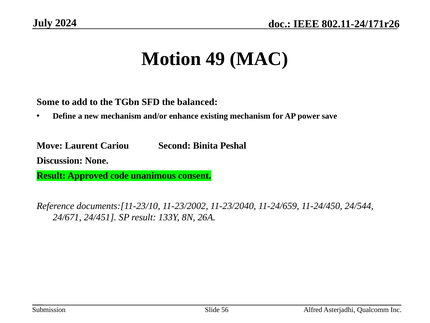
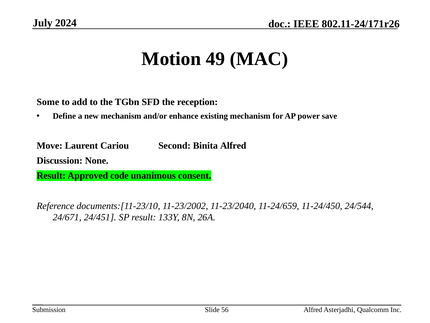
balanced: balanced -> reception
Binita Peshal: Peshal -> Alfred
